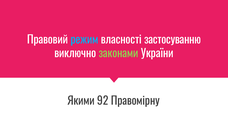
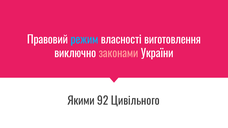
застосуванню: застосуванню -> виготовлення
законами colour: light green -> pink
Правомірну: Правомірну -> Цивільного
